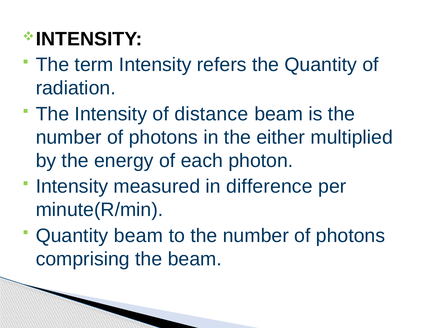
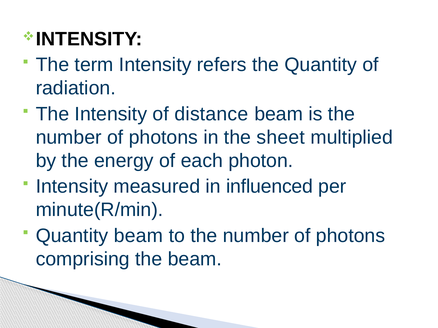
either: either -> sheet
difference: difference -> influenced
